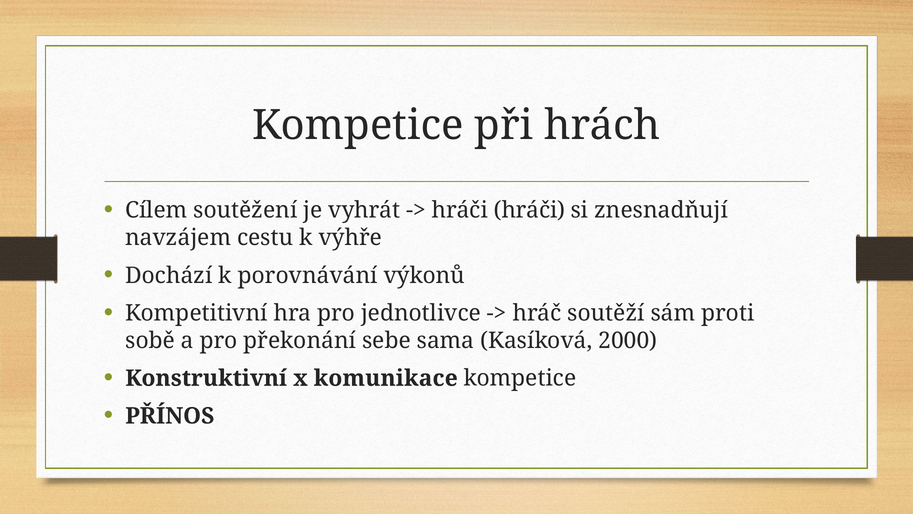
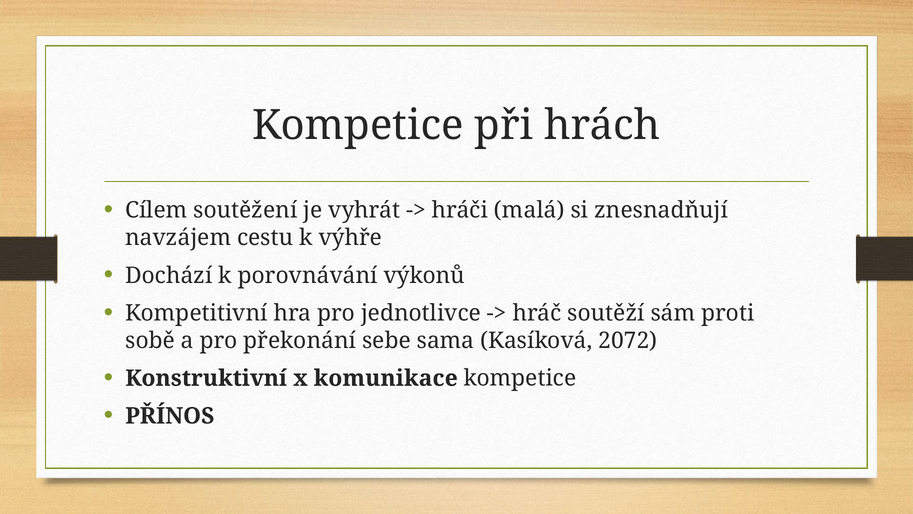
hráči hráči: hráči -> malá
2000: 2000 -> 2072
